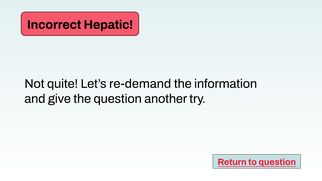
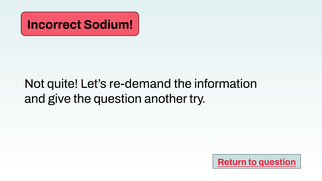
Hepatic: Hepatic -> Sodium
